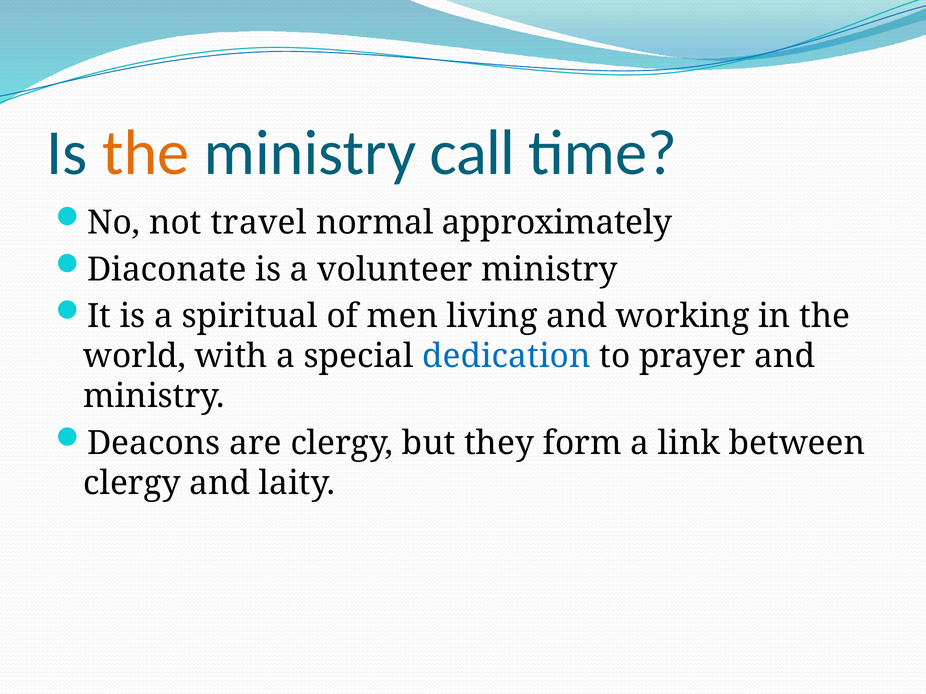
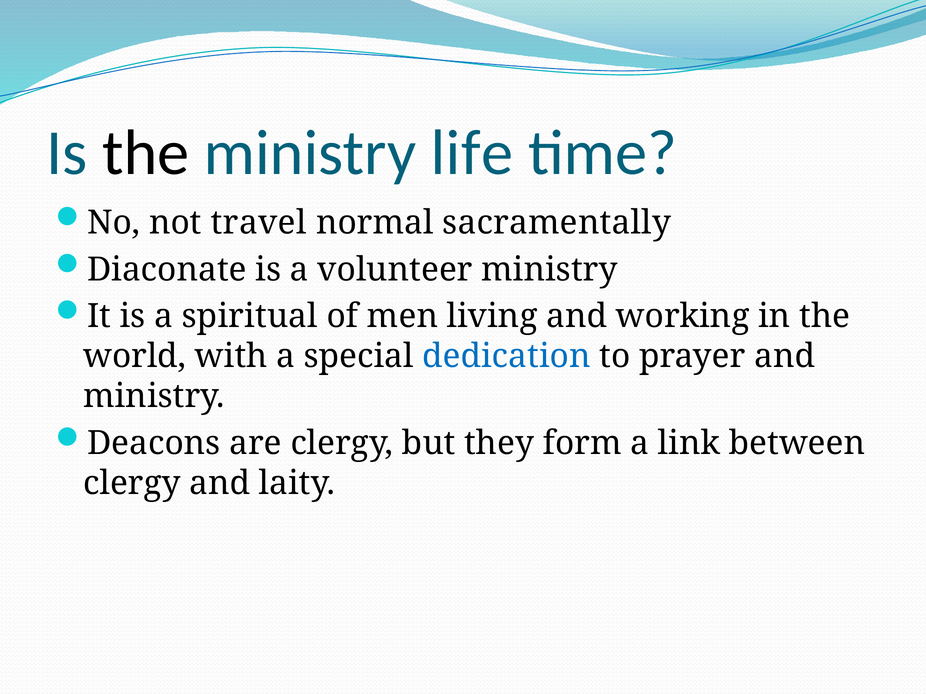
the at (146, 153) colour: orange -> black
call: call -> life
approximately: approximately -> sacramentally
